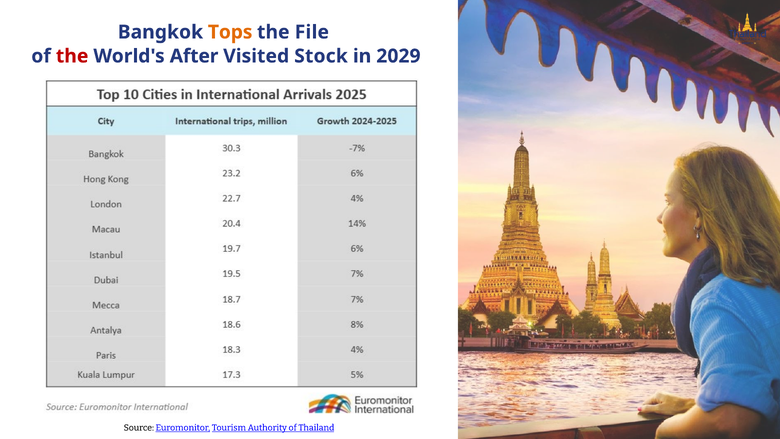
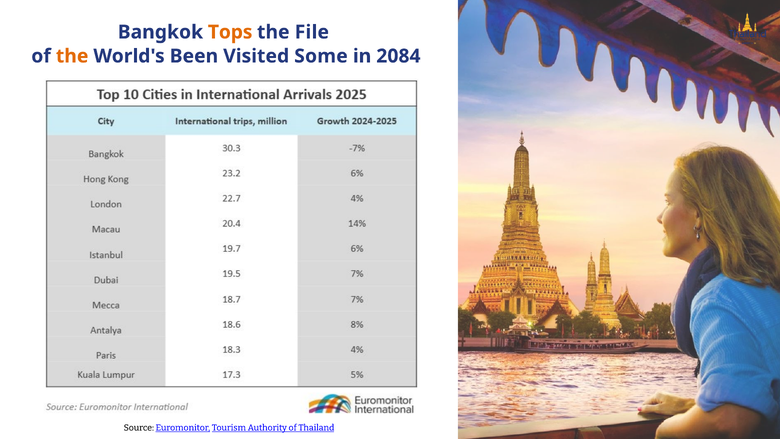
the at (72, 56) colour: red -> orange
After: After -> Been
Stock: Stock -> Some
2029: 2029 -> 2084
